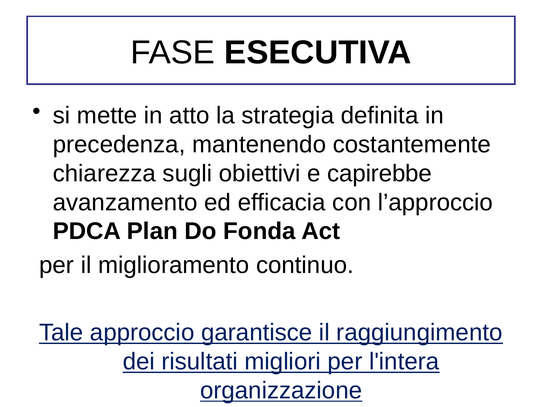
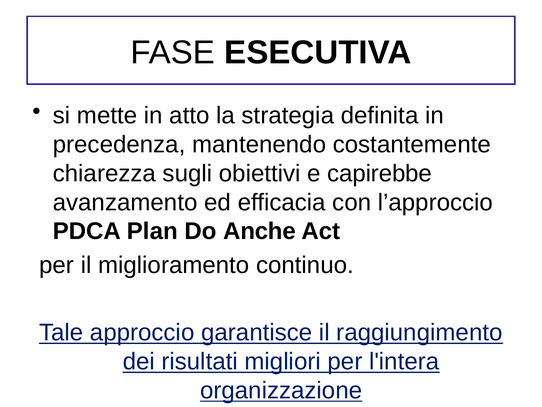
Fonda: Fonda -> Anche
